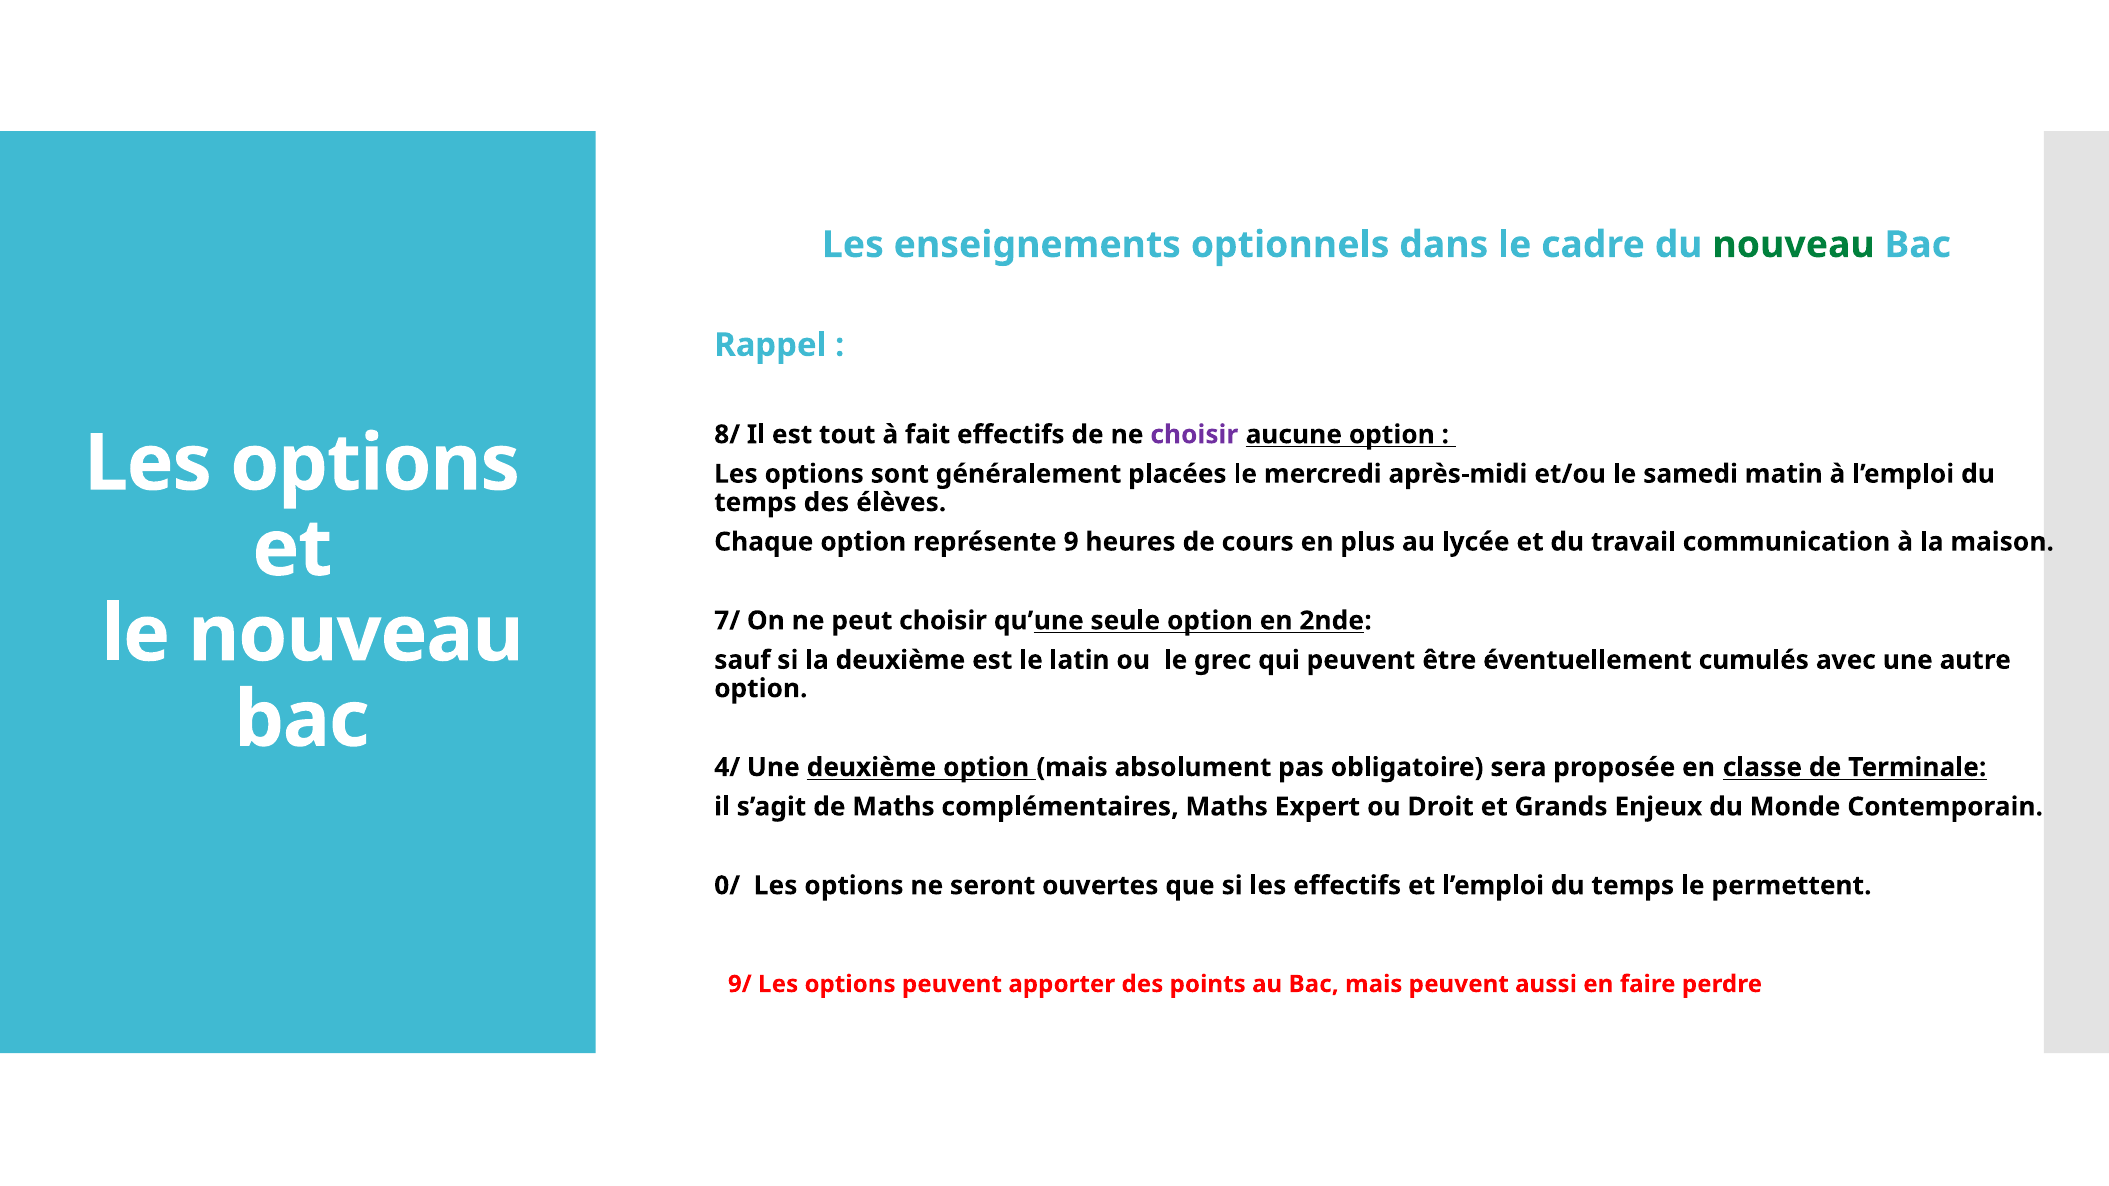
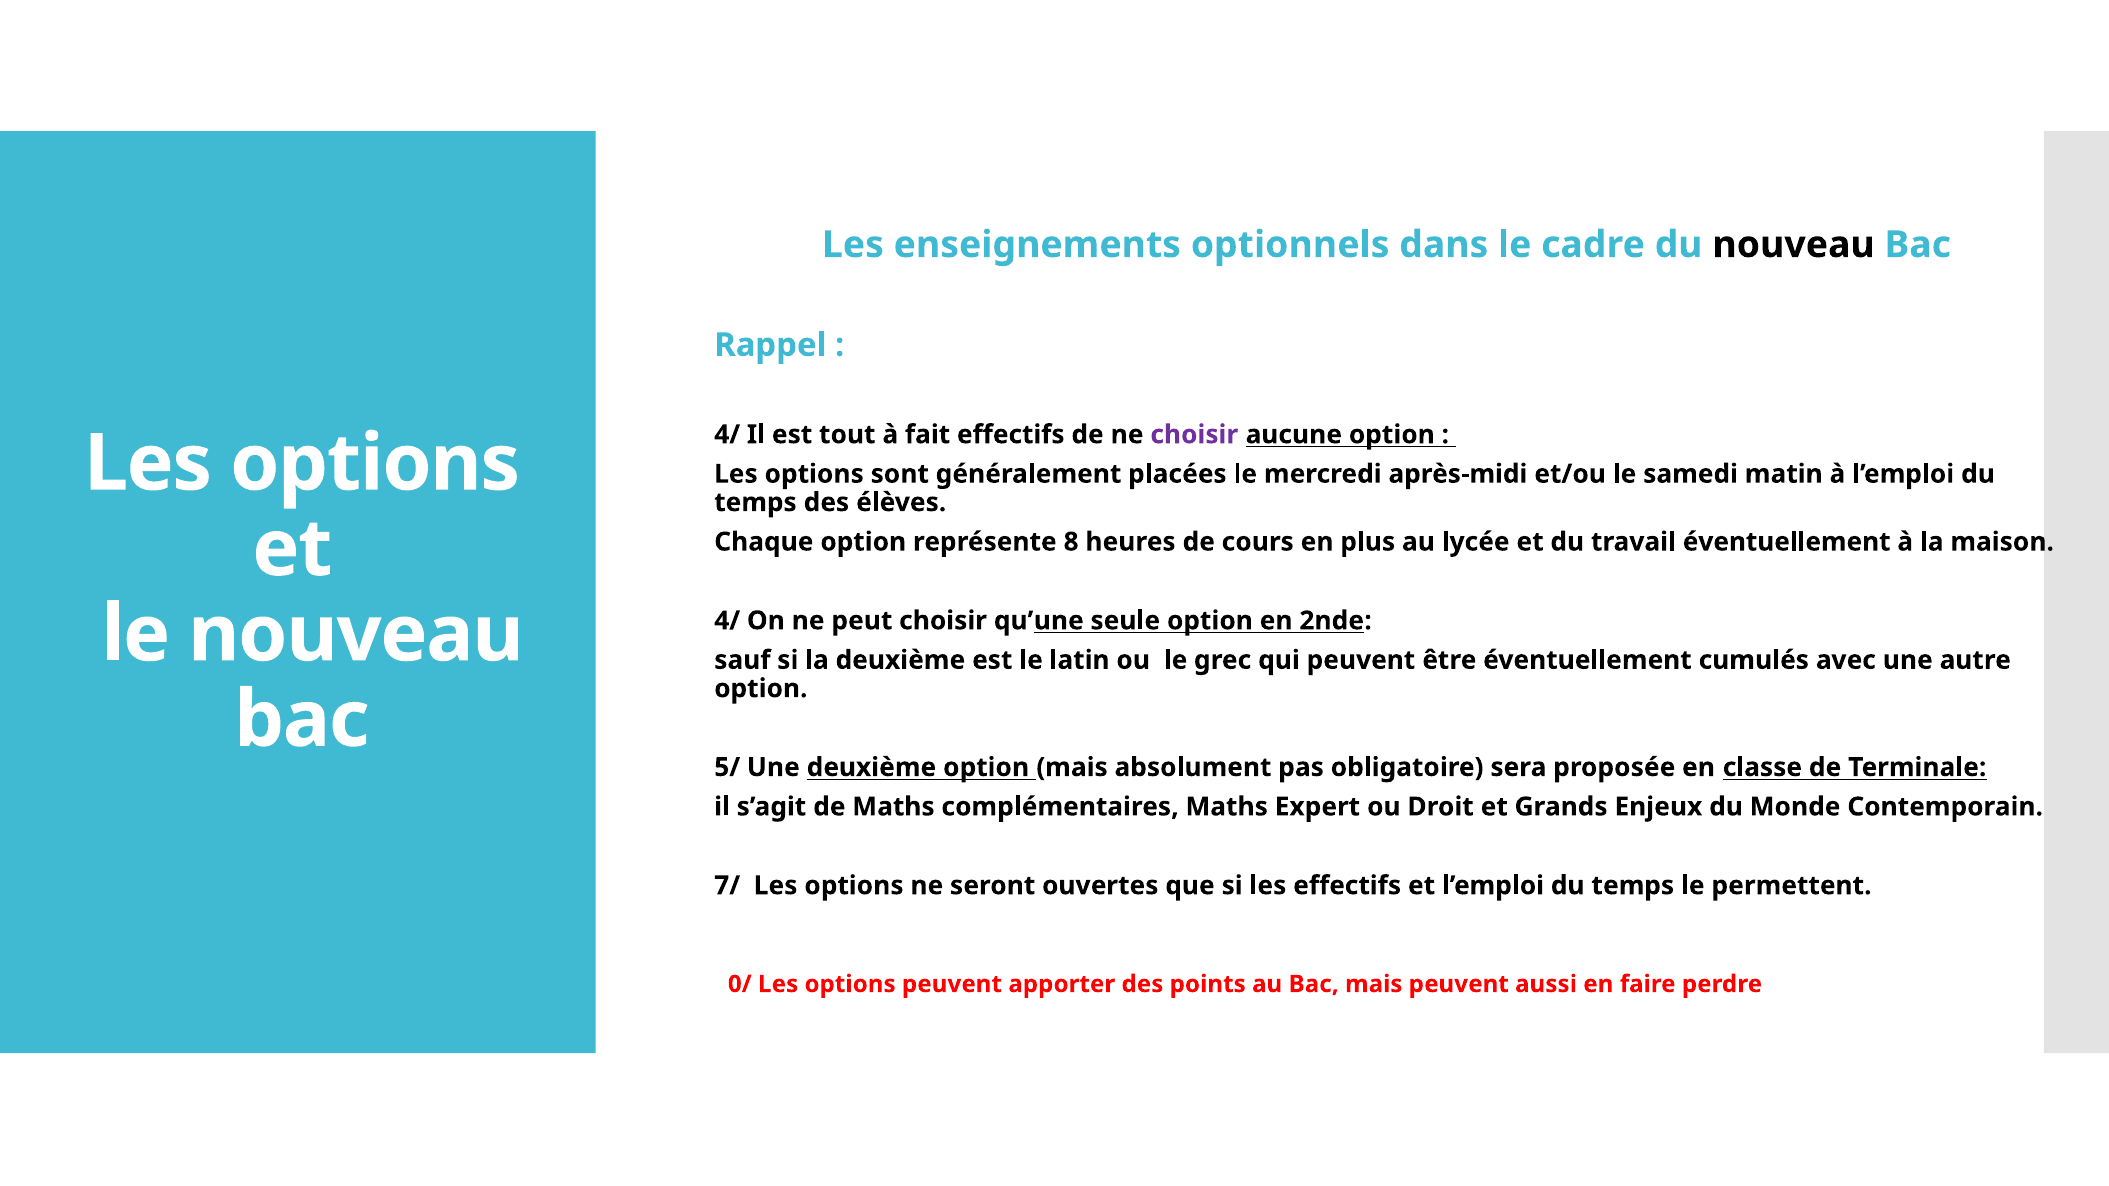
nouveau at (1794, 245) colour: green -> black
8/ at (727, 435): 8/ -> 4/
9: 9 -> 8
travail communication: communication -> éventuellement
7/ at (727, 621): 7/ -> 4/
4/: 4/ -> 5/
0/: 0/ -> 7/
9/: 9/ -> 0/
